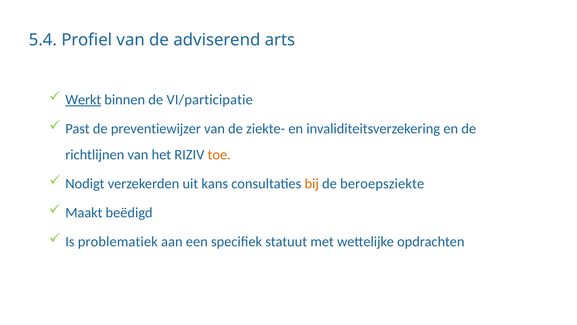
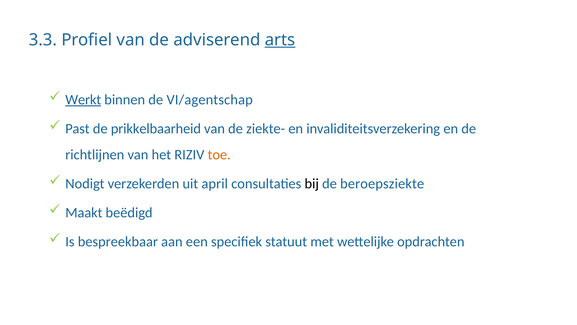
5.4: 5.4 -> 3.3
arts underline: none -> present
VI/participatie: VI/participatie -> VI/agentschap
preventiewijzer: preventiewijzer -> prikkelbaarheid
kans: kans -> april
bij colour: orange -> black
problematiek: problematiek -> bespreekbaar
